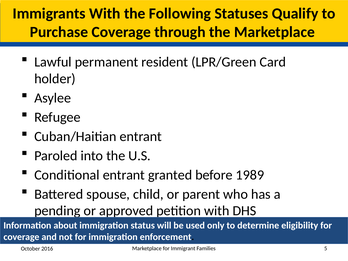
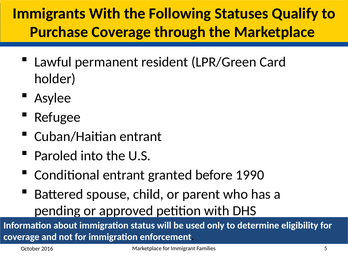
1989: 1989 -> 1990
